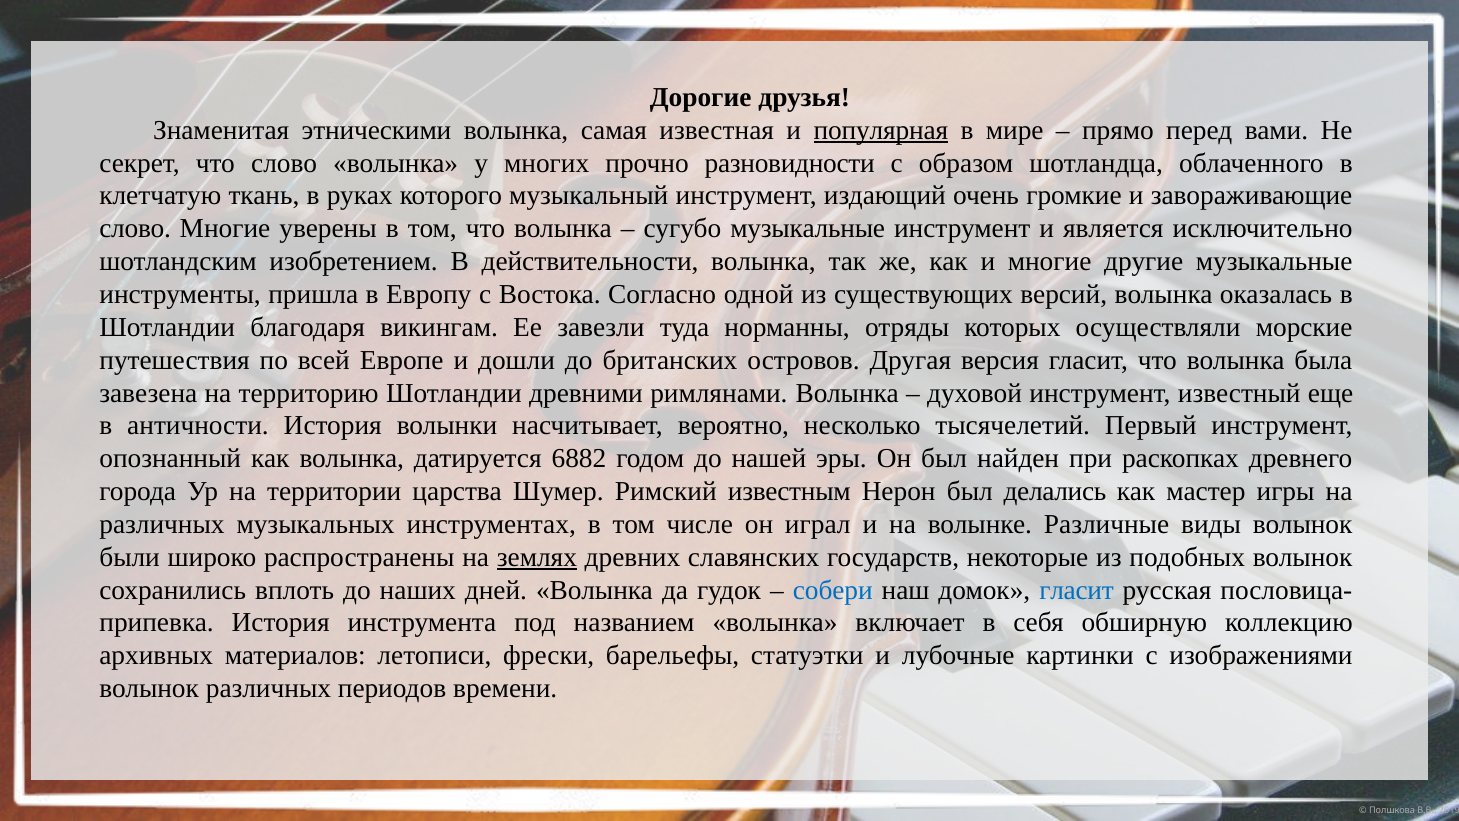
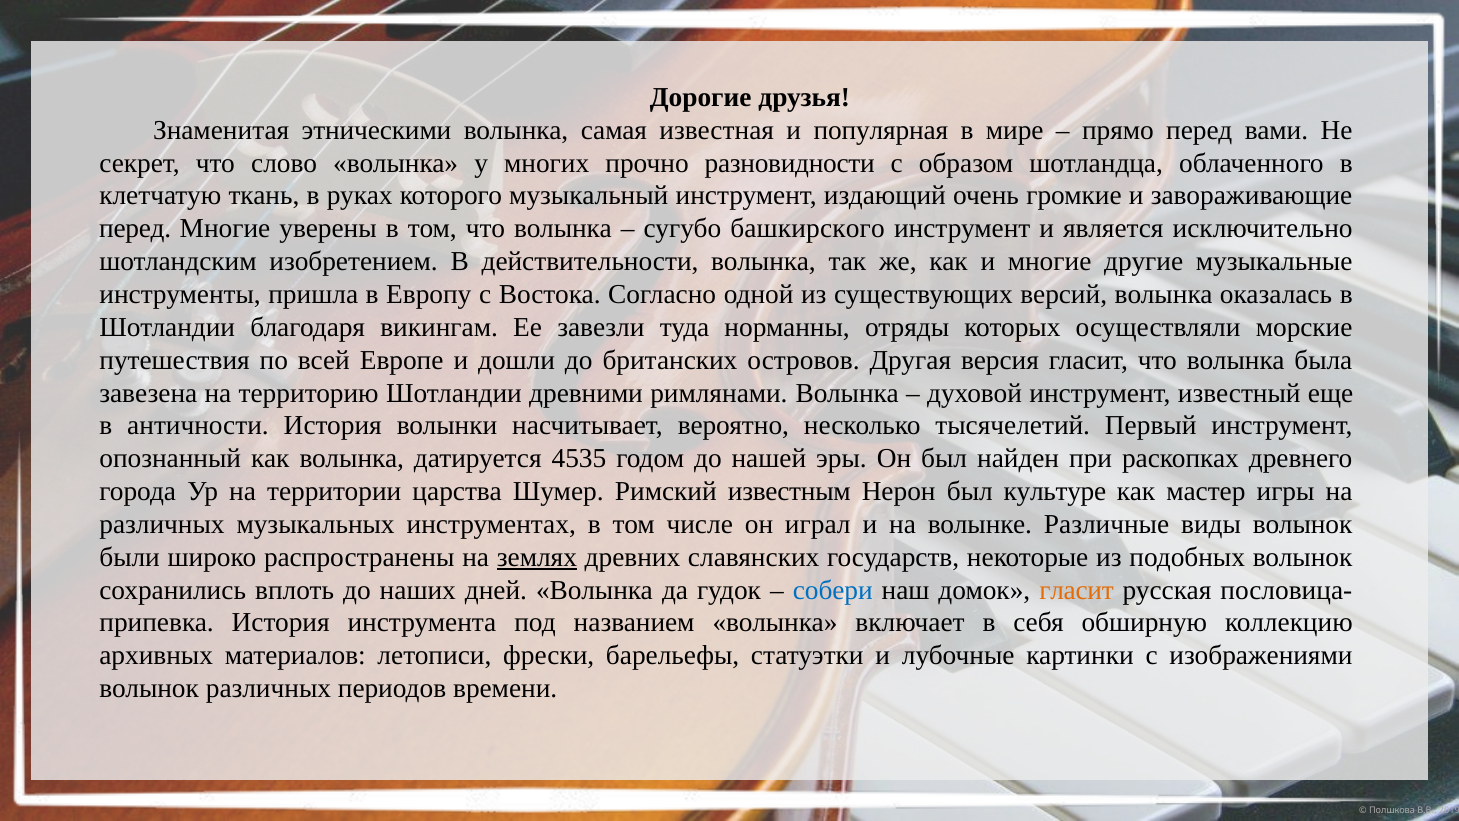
популярная underline: present -> none
слово at (135, 229): слово -> перед
сугубо музыкальные: музыкальные -> башкирского
6882: 6882 -> 4535
делались: делались -> культуре
гласит at (1077, 590) colour: blue -> orange
